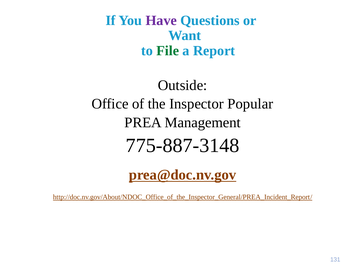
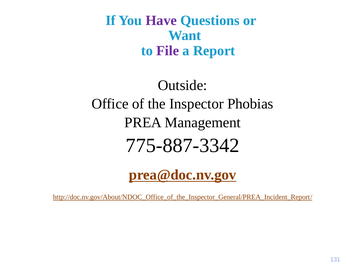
File colour: green -> purple
Popular: Popular -> Phobias
775-887-3148: 775-887-3148 -> 775-887-3342
